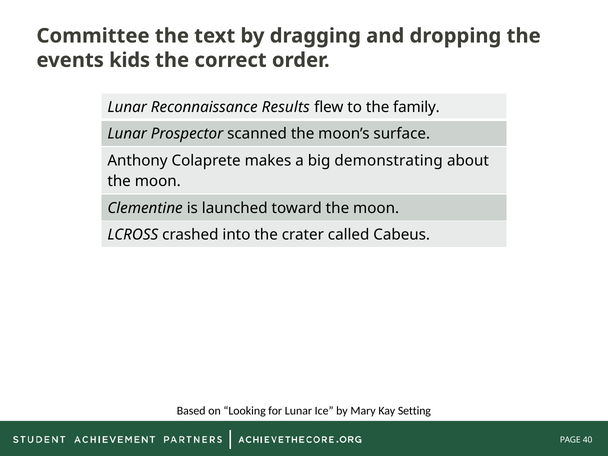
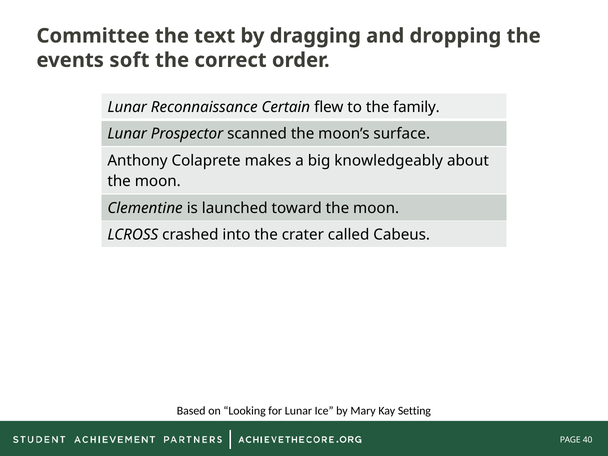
kids: kids -> soft
Results: Results -> Certain
demonstrating: demonstrating -> knowledgeably
